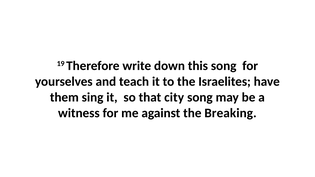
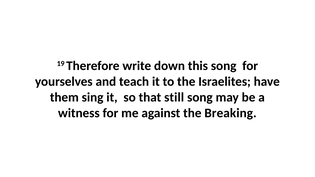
city: city -> still
